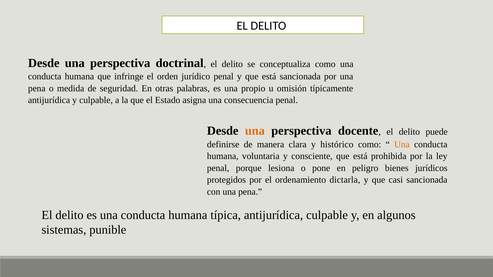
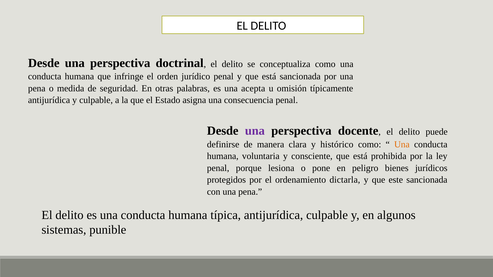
propio: propio -> acepta
una at (255, 131) colour: orange -> purple
casi: casi -> este
